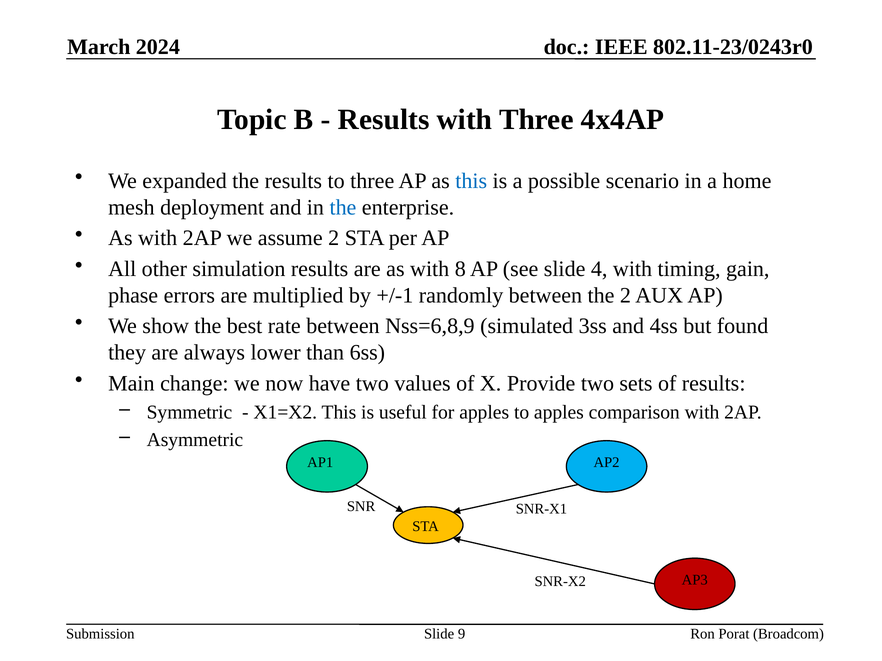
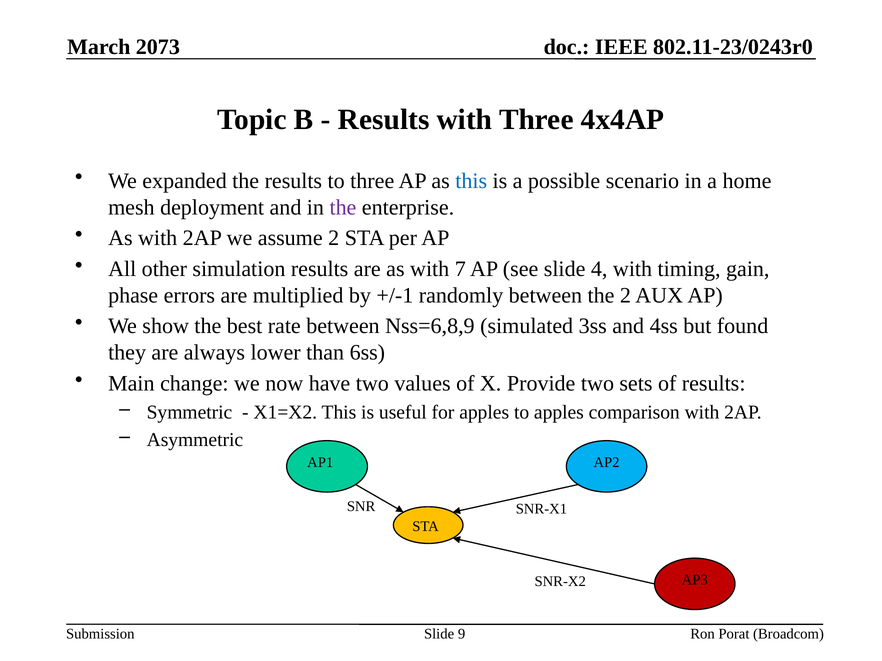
2024: 2024 -> 2073
the at (343, 207) colour: blue -> purple
8: 8 -> 7
